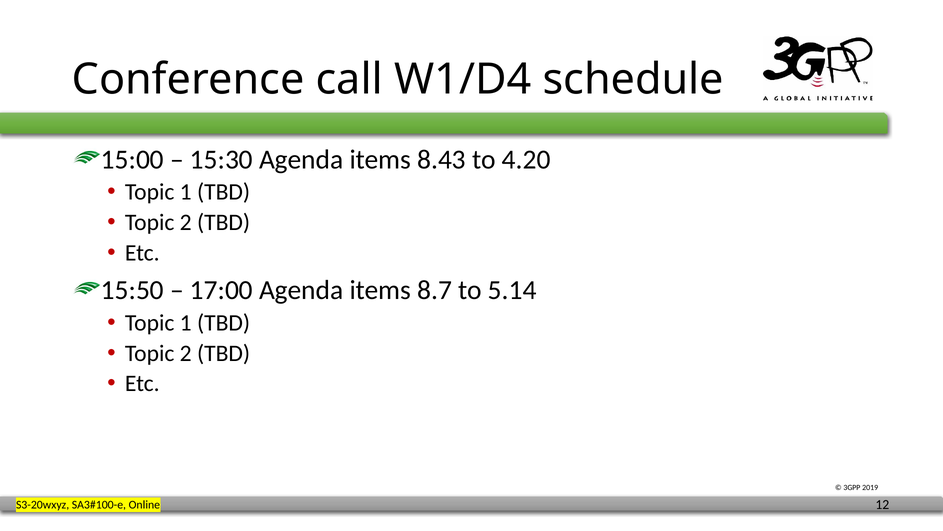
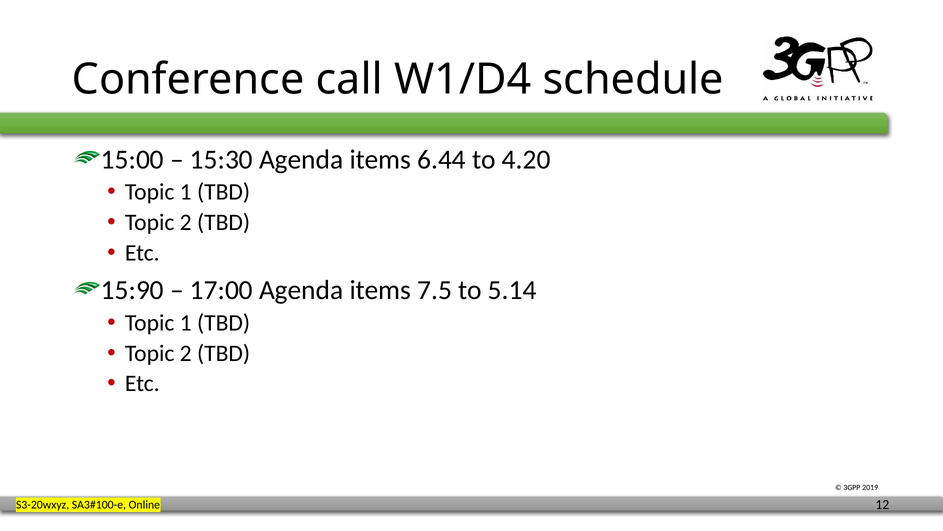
8.43: 8.43 -> 6.44
15:50: 15:50 -> 15:90
8.7: 8.7 -> 7.5
